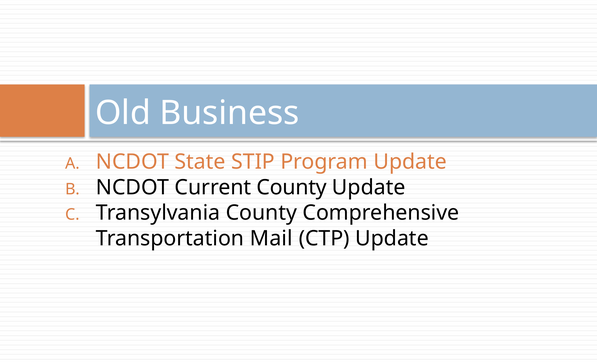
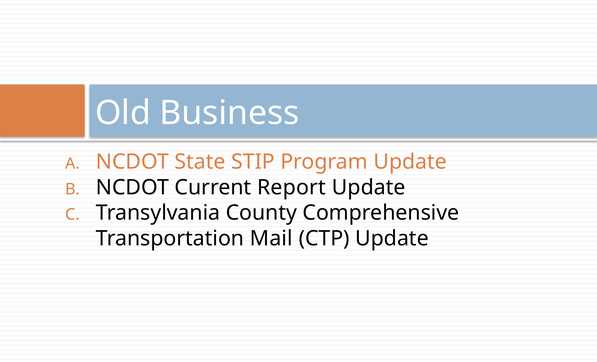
Current County: County -> Report
